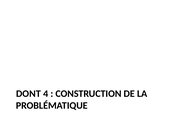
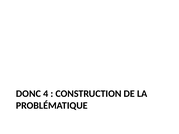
DONT: DONT -> DONC
